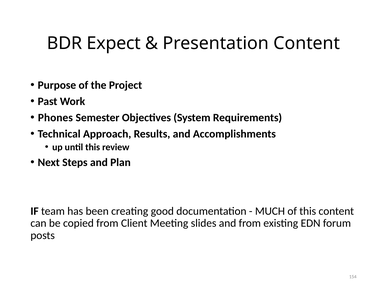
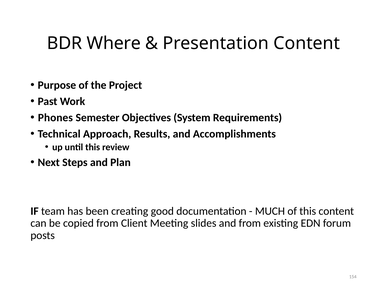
Expect: Expect -> Where
